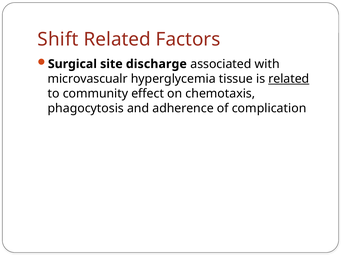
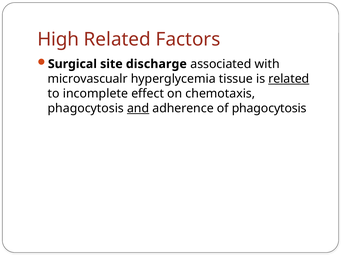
Shift: Shift -> High
community: community -> incomplete
and underline: none -> present
of complication: complication -> phagocytosis
